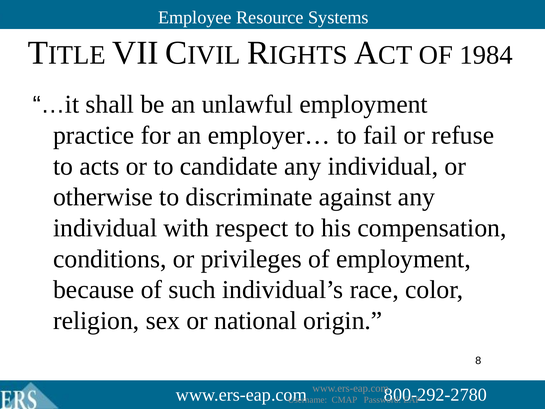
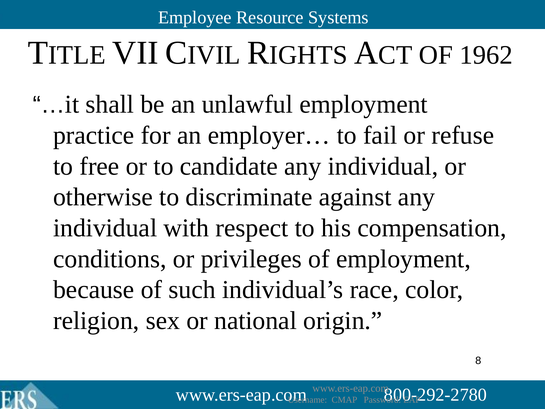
1984: 1984 -> 1962
acts: acts -> free
